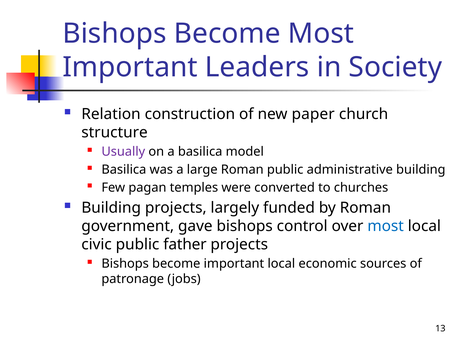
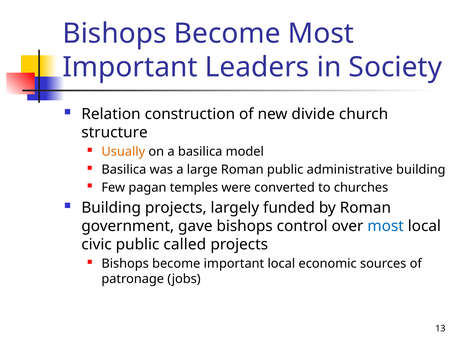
paper: paper -> divide
Usually colour: purple -> orange
father: father -> called
